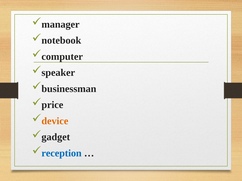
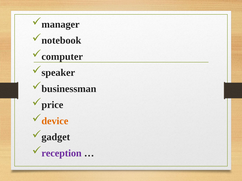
reception colour: blue -> purple
